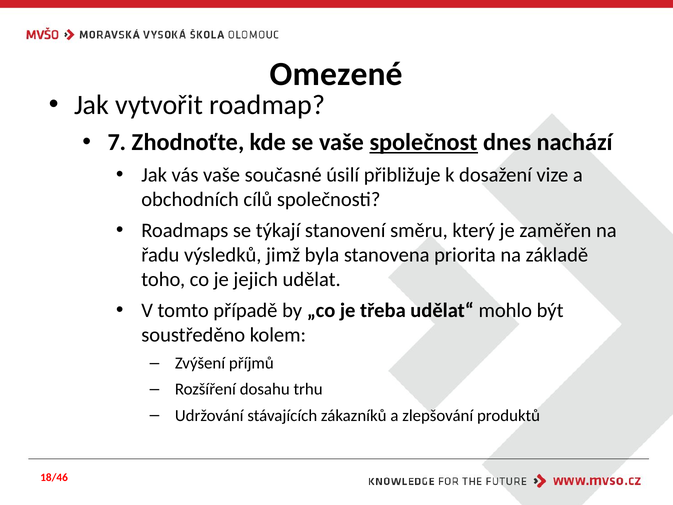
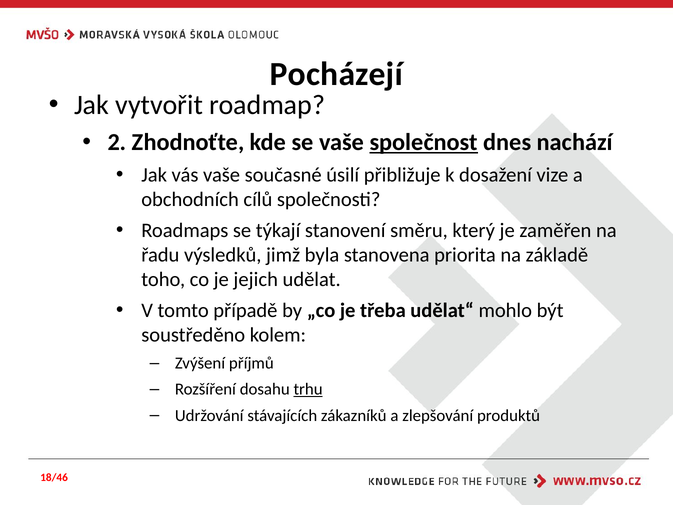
Omezené: Omezené -> Pocházejí
7: 7 -> 2
trhu underline: none -> present
